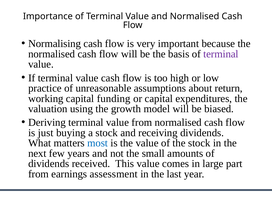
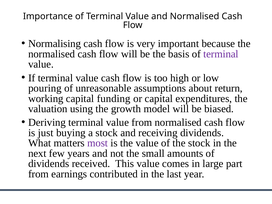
practice: practice -> pouring
most colour: blue -> purple
assessment: assessment -> contributed
